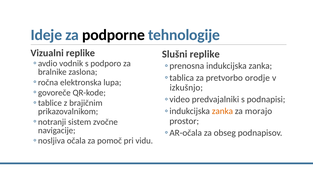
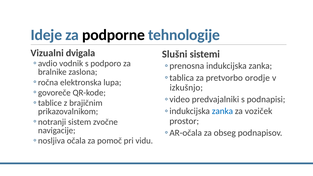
Vizualni replike: replike -> dvigala
Slušni replike: replike -> sistemi
zanka at (222, 111) colour: orange -> blue
morajo: morajo -> voziček
